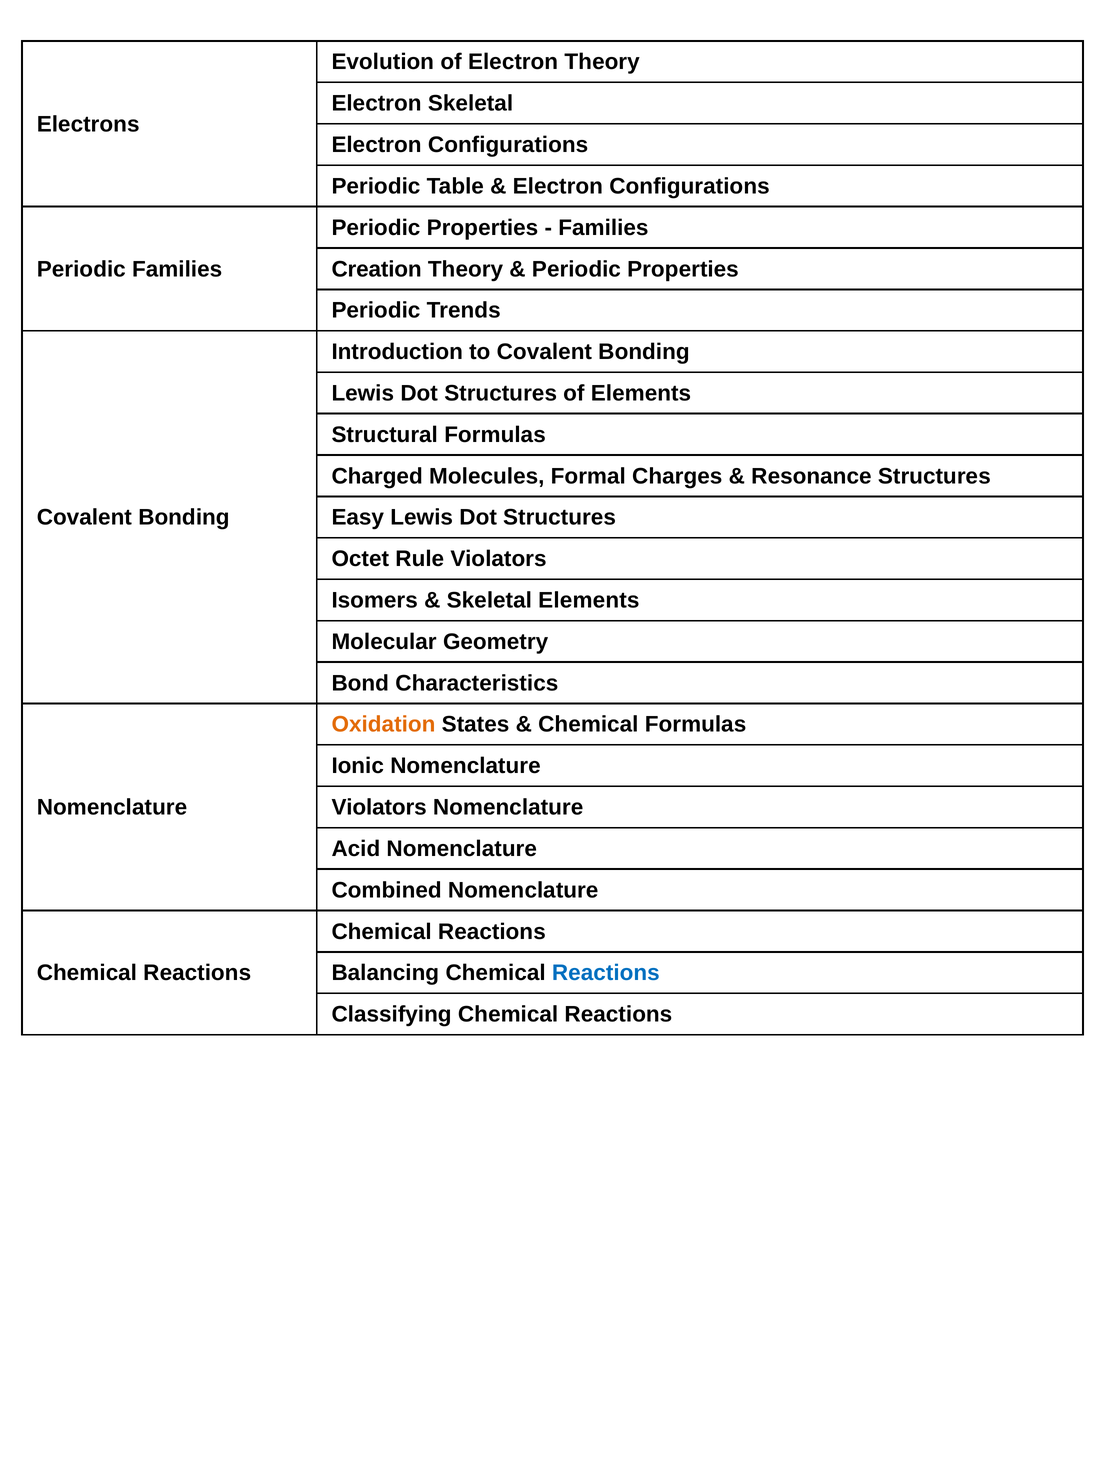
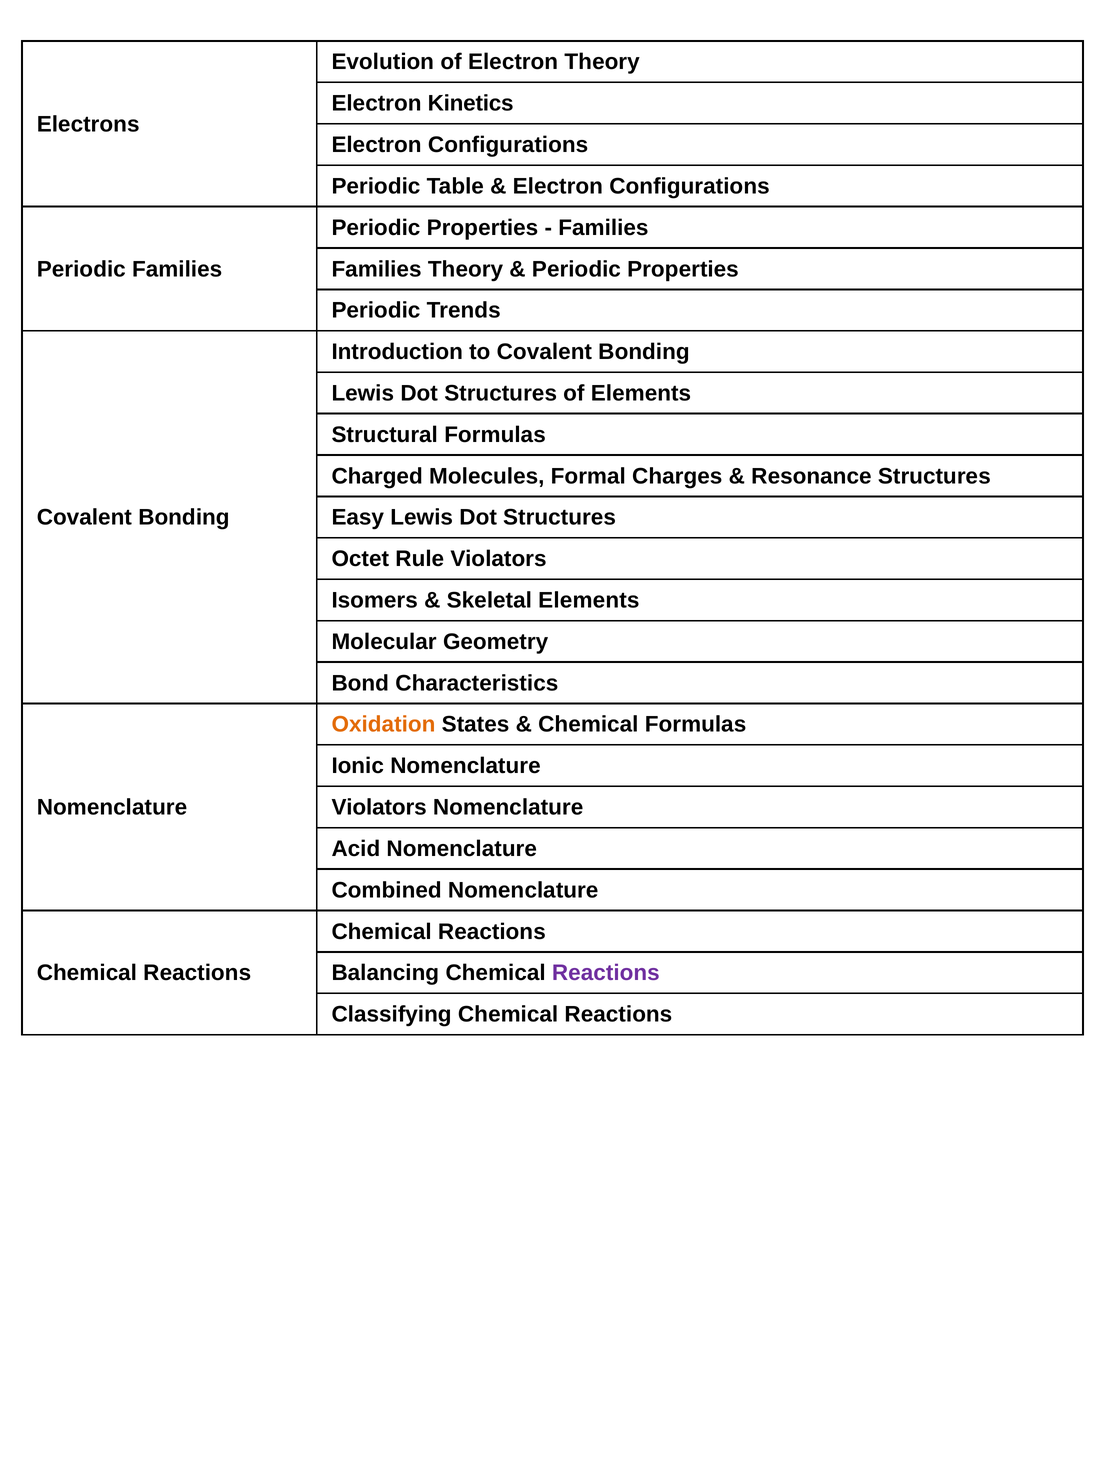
Electron Skeletal: Skeletal -> Kinetics
Creation at (377, 269): Creation -> Families
Reactions at (606, 973) colour: blue -> purple
